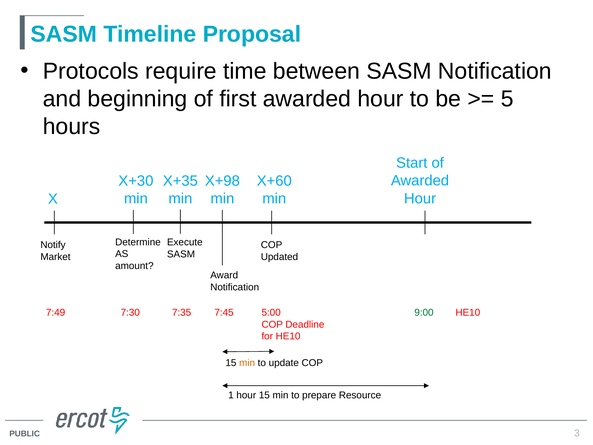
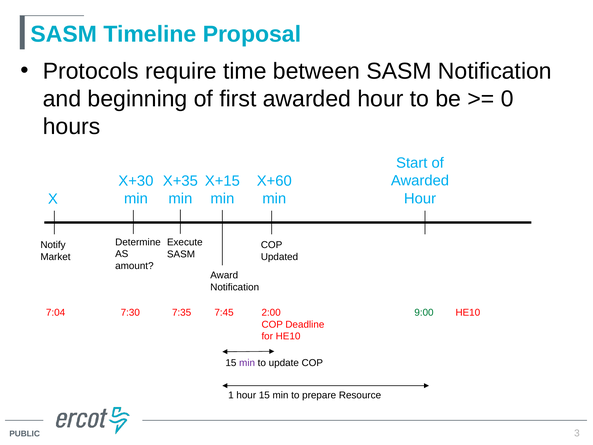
5: 5 -> 0
X+98: X+98 -> X+15
7:49: 7:49 -> 7:04
5:00: 5:00 -> 2:00
min at (247, 363) colour: orange -> purple
